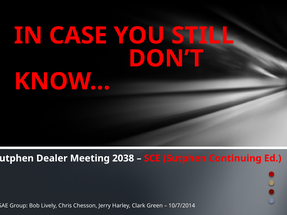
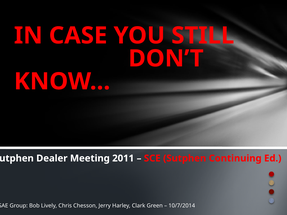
2038: 2038 -> 2011
